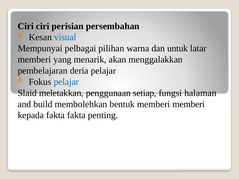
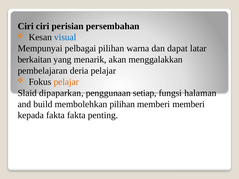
untuk: untuk -> dapat
memberi at (34, 60): memberi -> berkaitan
pelajar at (66, 82) colour: blue -> orange
meletakkan: meletakkan -> dipaparkan
membolehkan bentuk: bentuk -> pilihan
